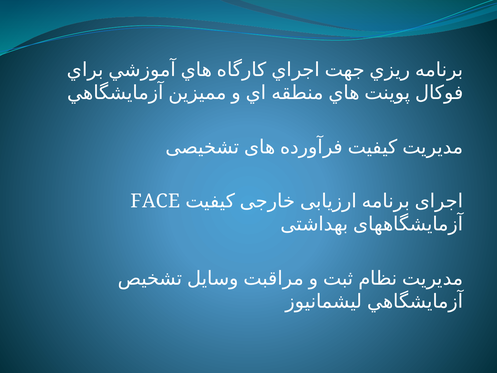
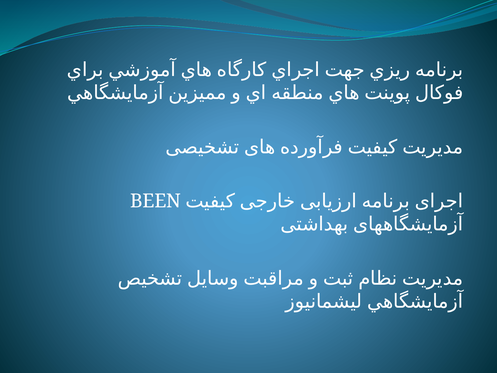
FACE: FACE -> BEEN
